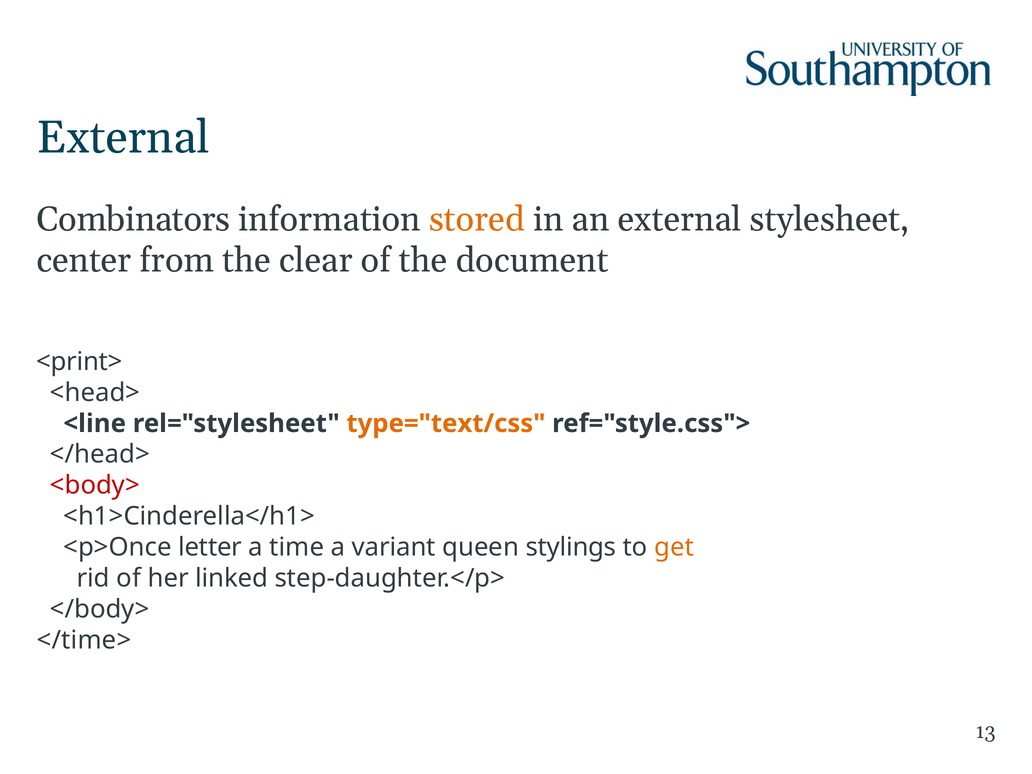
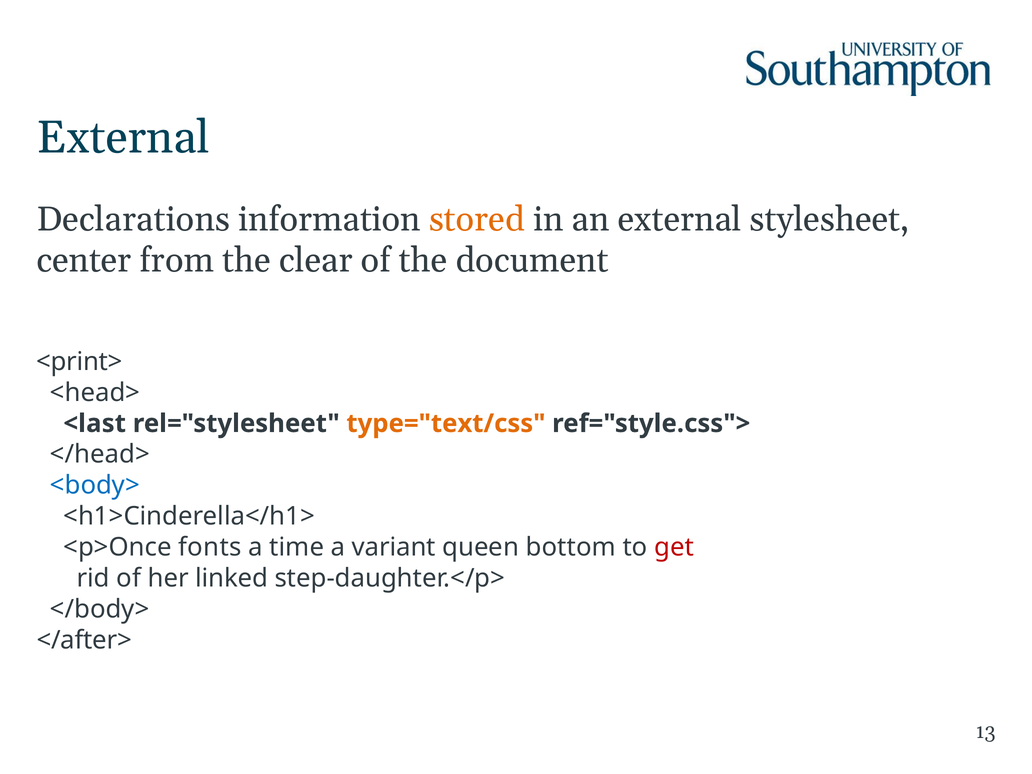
Combinators: Combinators -> Declarations
<line: <line -> <last
<body> colour: red -> blue
letter: letter -> fonts
stylings: stylings -> bottom
get colour: orange -> red
</time>: </time> -> </after>
